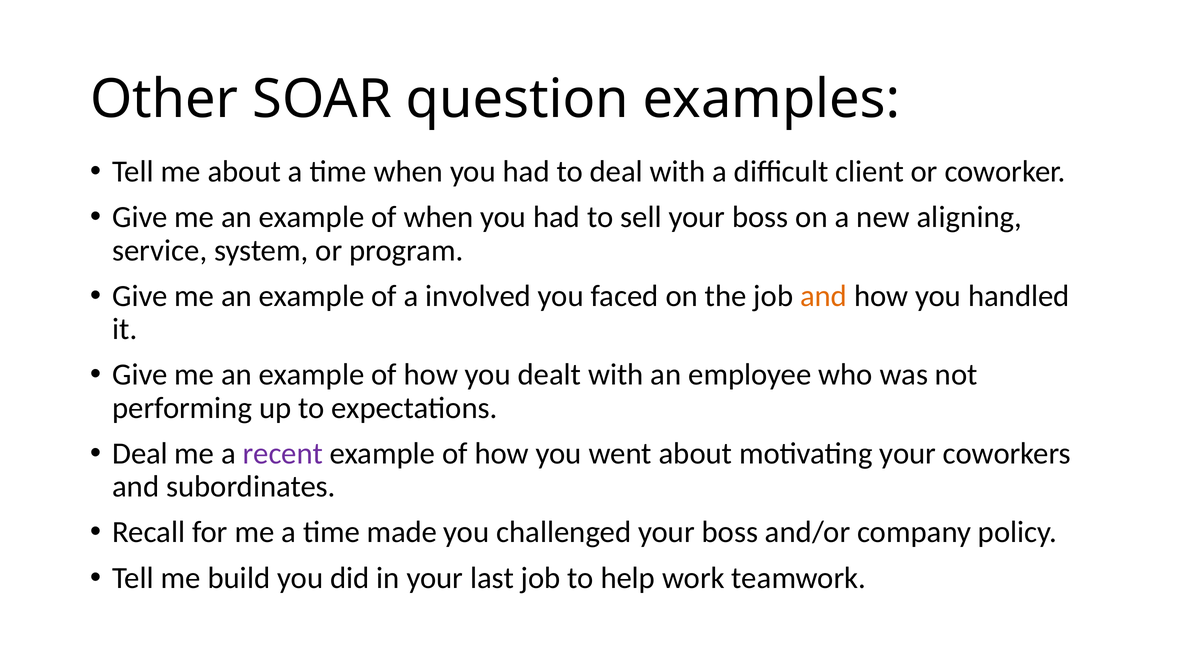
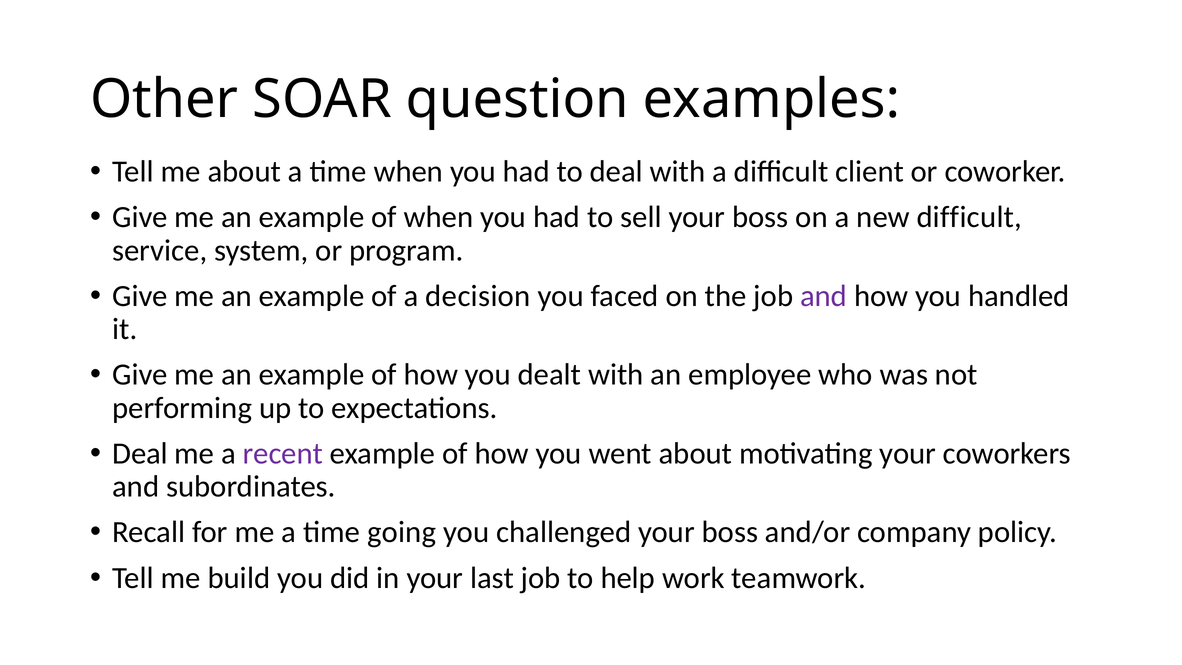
new aligning: aligning -> difficult
involved: involved -> decision
and at (824, 296) colour: orange -> purple
made: made -> going
